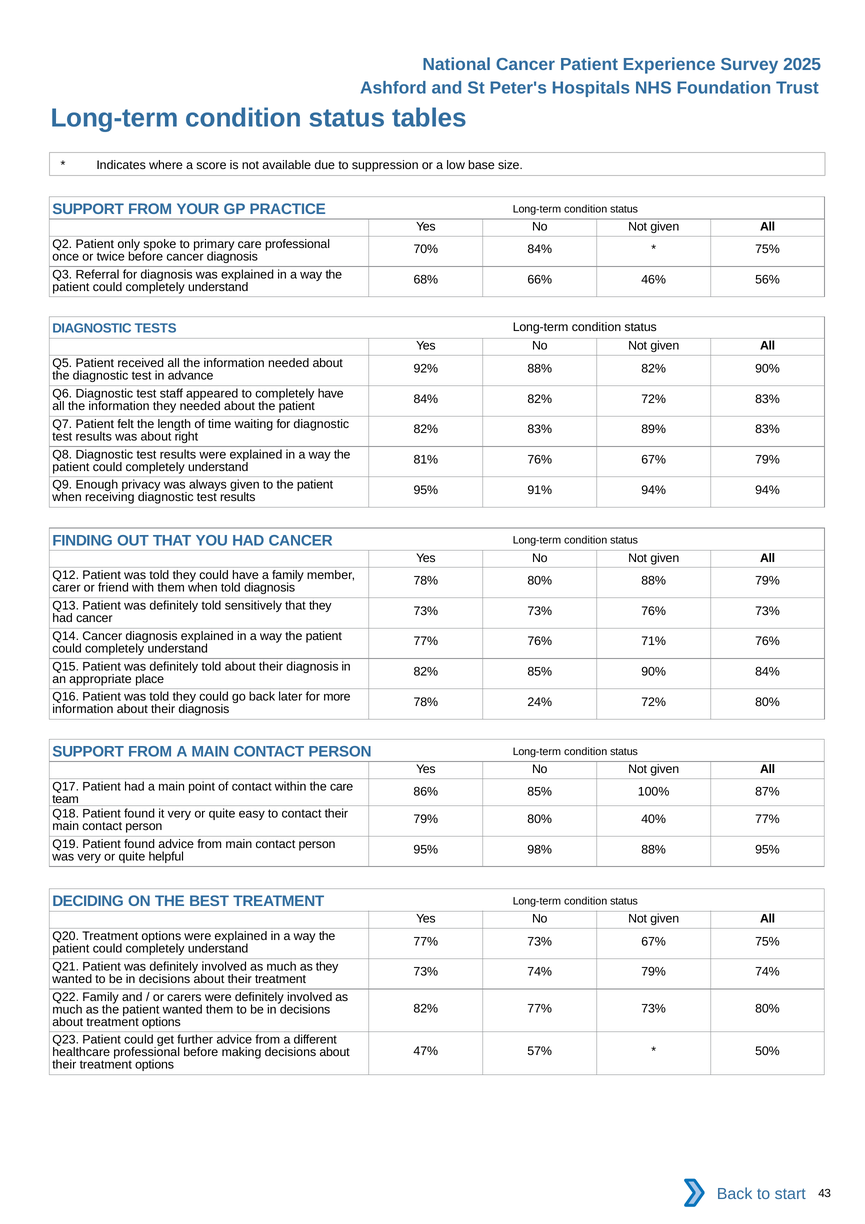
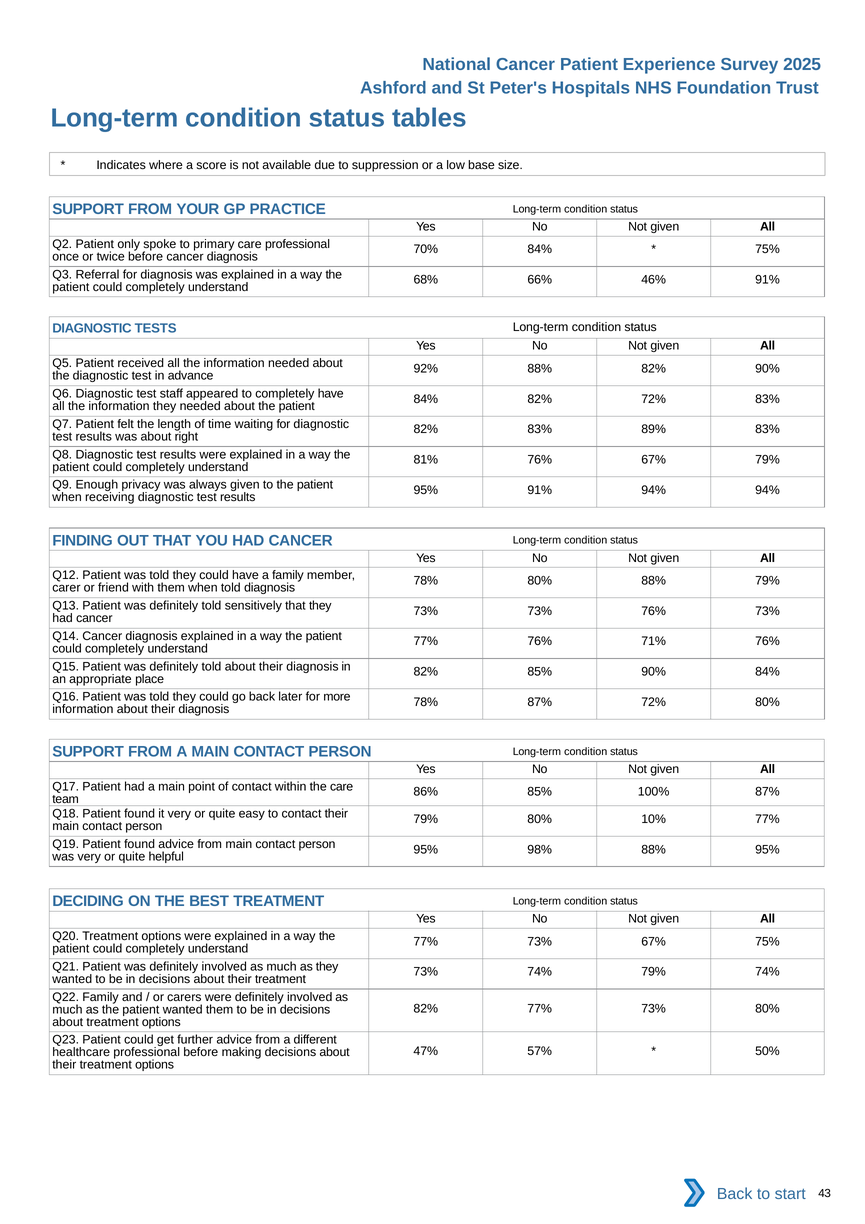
46% 56%: 56% -> 91%
78% 24%: 24% -> 87%
40%: 40% -> 10%
